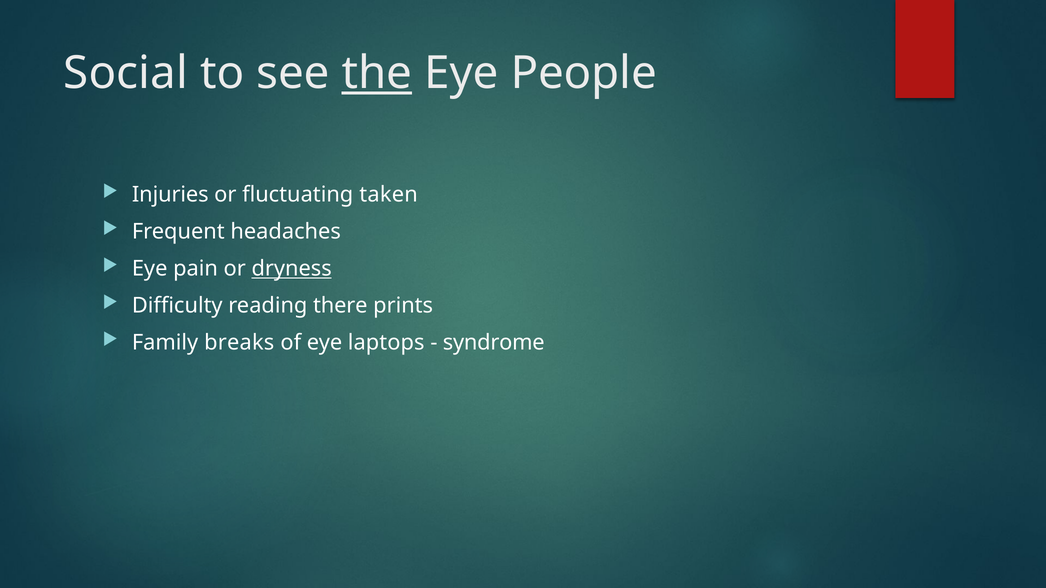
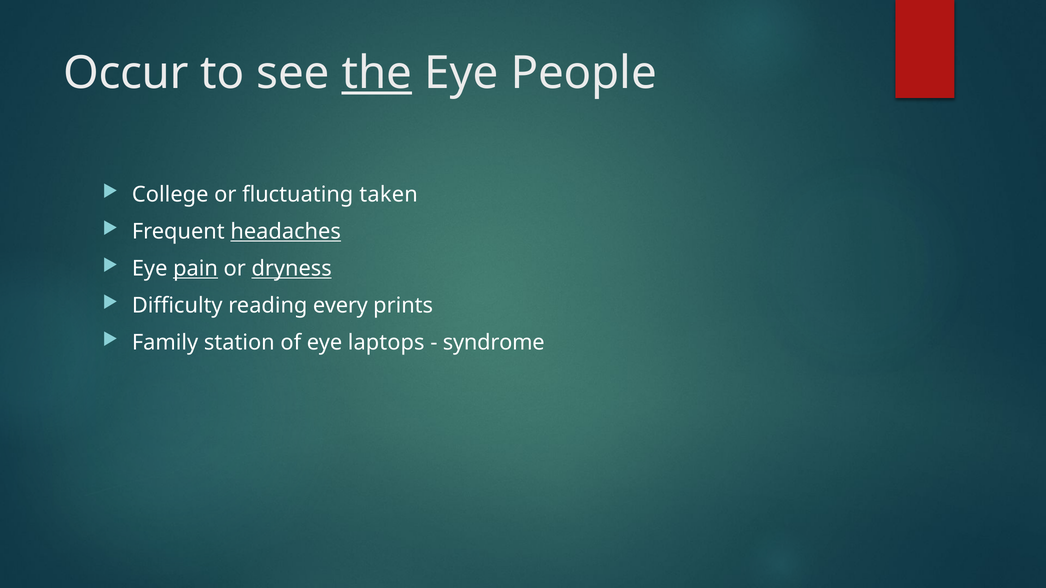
Social: Social -> Occur
Injuries: Injuries -> College
headaches underline: none -> present
pain underline: none -> present
there: there -> every
breaks: breaks -> station
